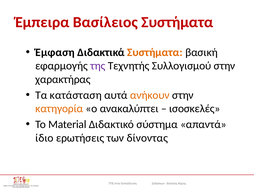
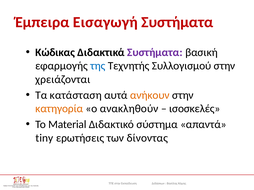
Βασίλειος: Βασίλειος -> Εισαγωγή
Έμφαση: Έμφαση -> Κώδικας
Συστήματα at (155, 52) colour: orange -> purple
της colour: purple -> blue
χαρακτήρας: χαρακτήρας -> χρειάζονται
ανακαλύπτει: ανακαλύπτει -> ανακληθούν
ίδιο: ίδιο -> tiny
